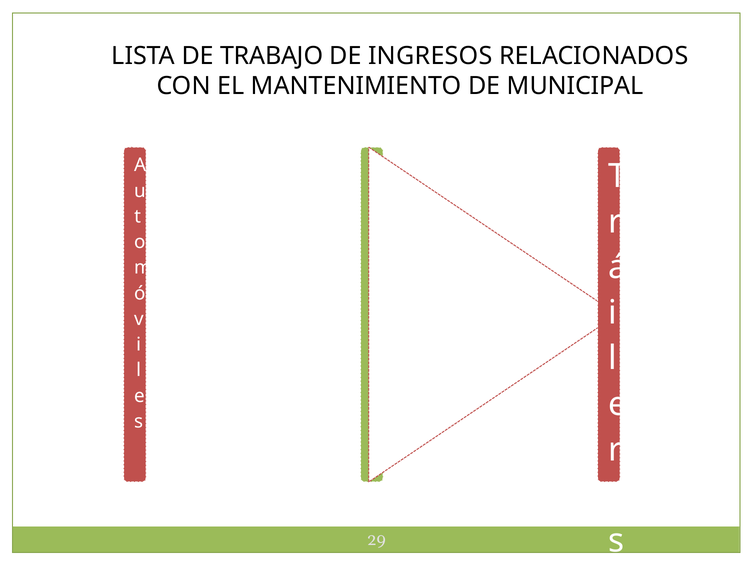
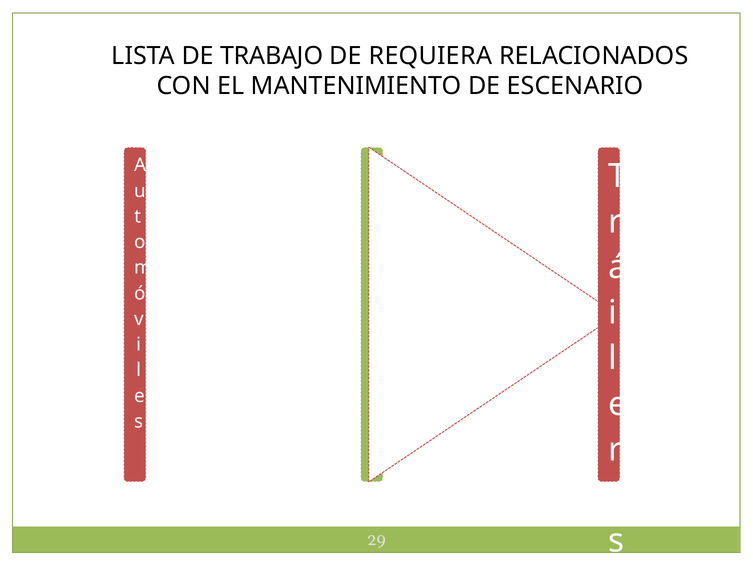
INGRESOS: INGRESOS -> REQUIERA
MUNICIPAL: MUNICIPAL -> ESCENARIO
